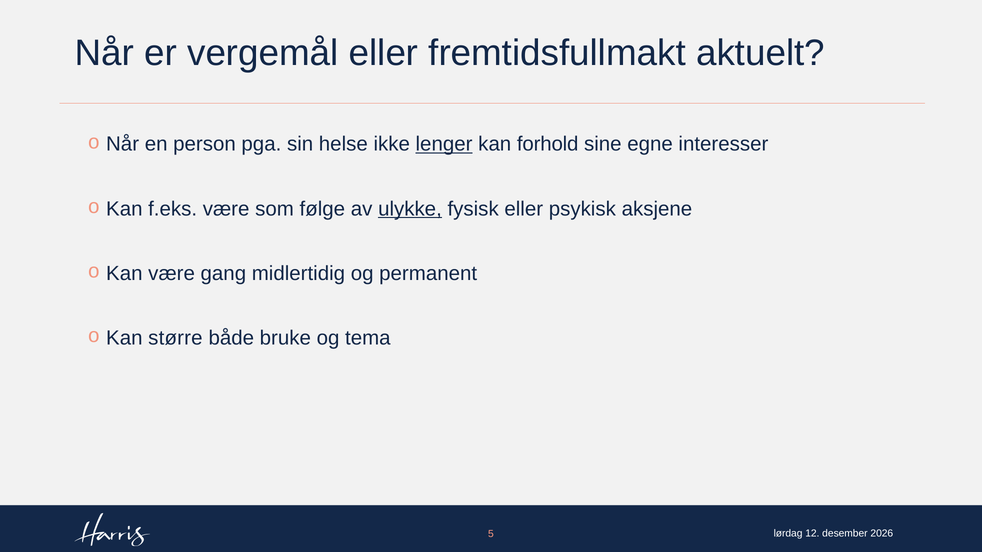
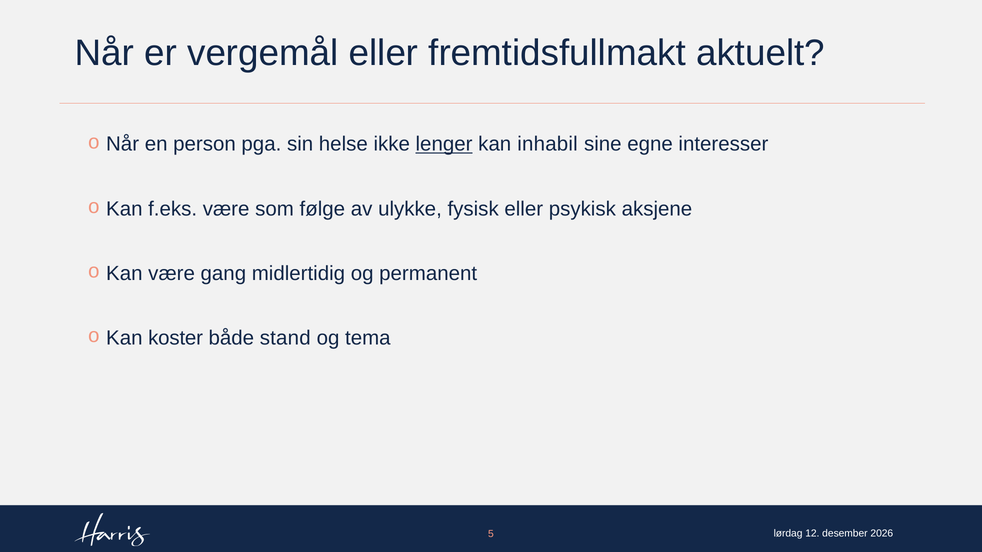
forhold: forhold -> inhabil
ulykke underline: present -> none
større: større -> koster
bruke: bruke -> stand
